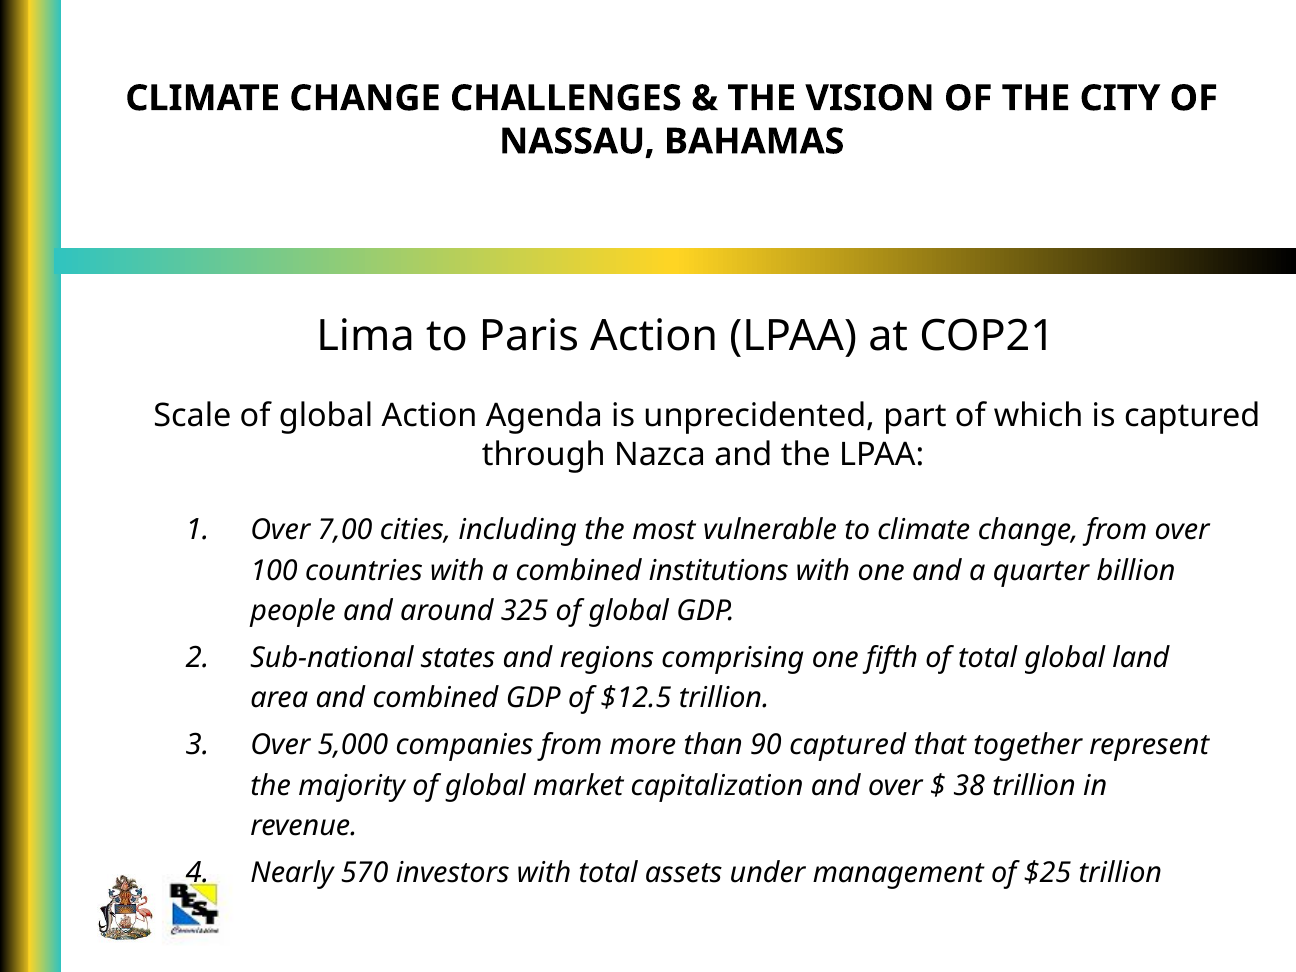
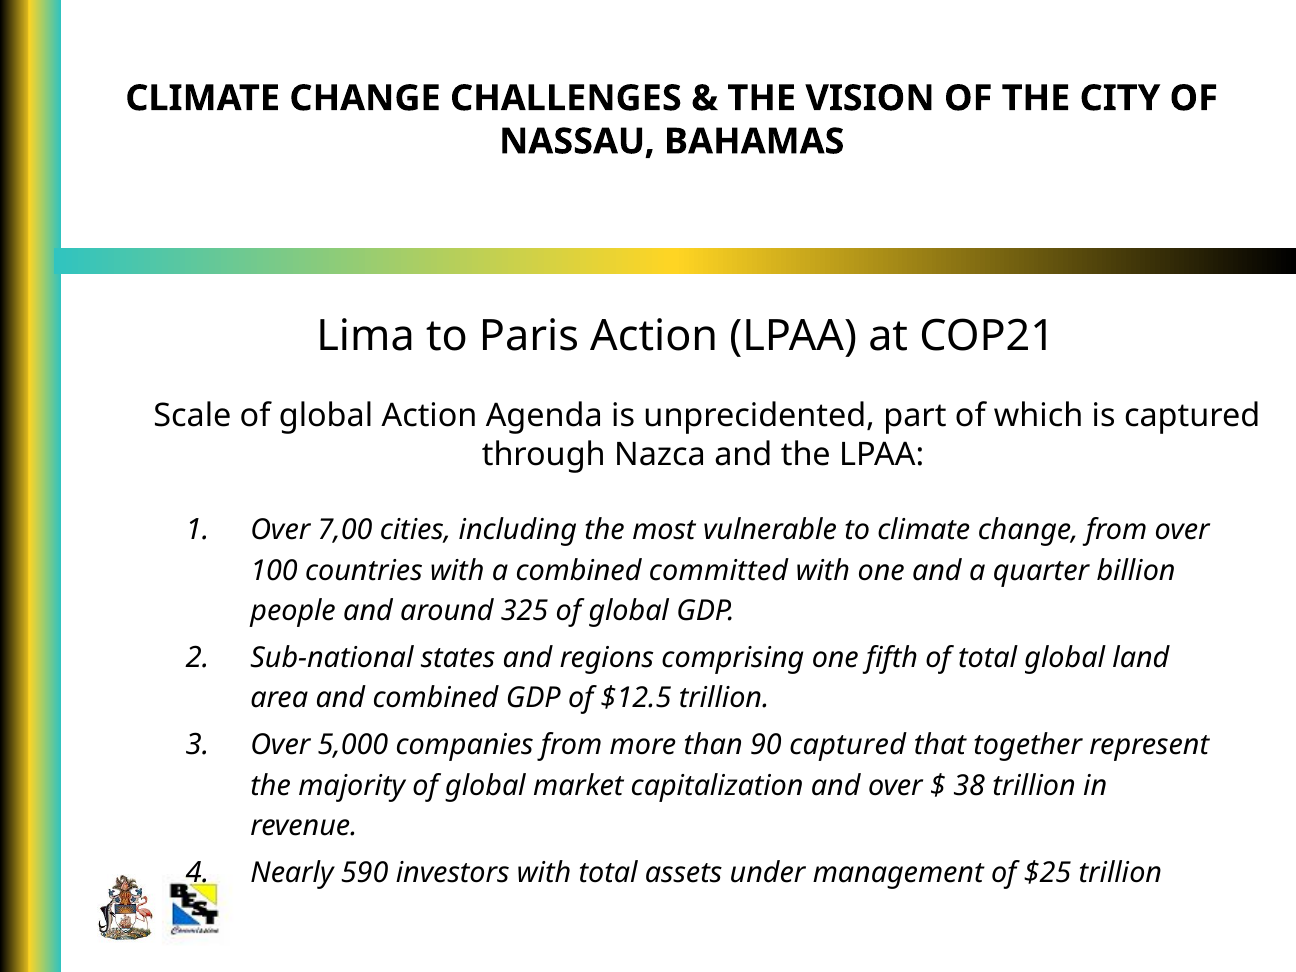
institutions: institutions -> committed
570: 570 -> 590
